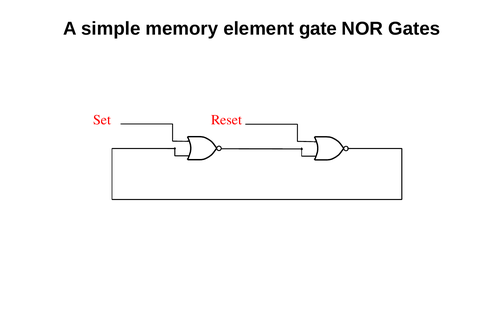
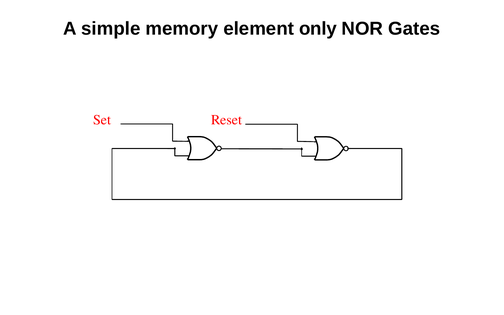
gate: gate -> only
